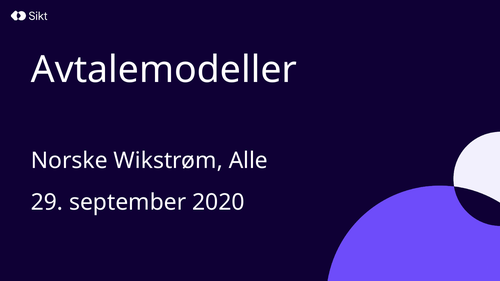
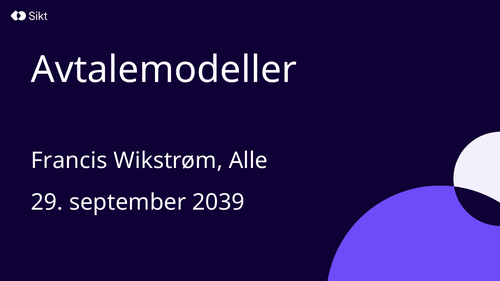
Norske: Norske -> Francis
2020: 2020 -> 2039
